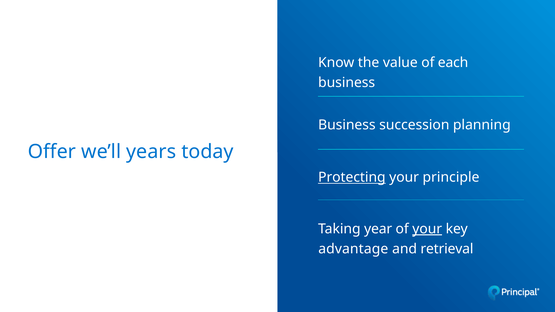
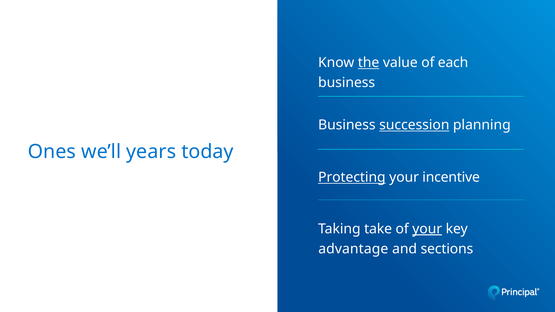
the underline: none -> present
succession underline: none -> present
Offer: Offer -> Ones
principle: principle -> incentive
year: year -> take
retrieval: retrieval -> sections
